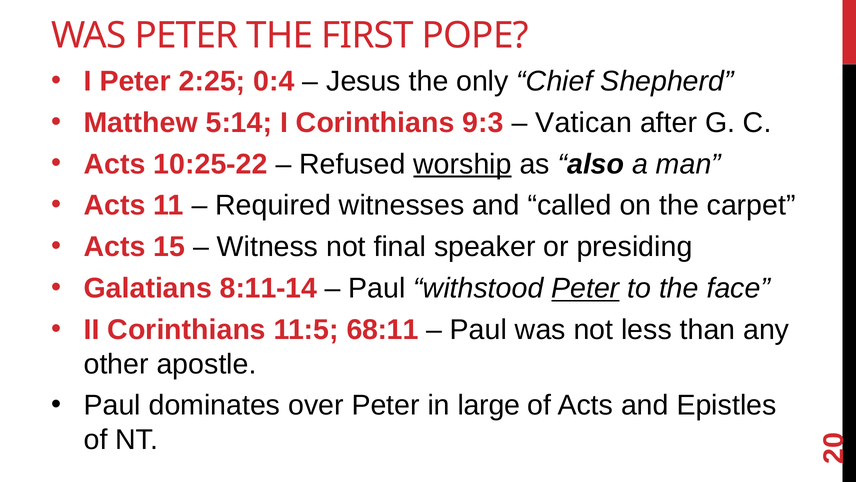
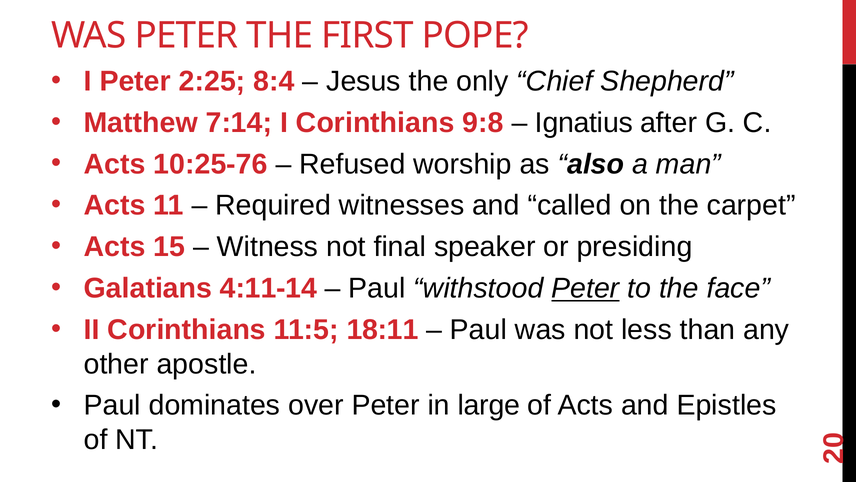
0:4: 0:4 -> 8:4
5:14: 5:14 -> 7:14
9:3: 9:3 -> 9:8
Vatican: Vatican -> Ignatius
10:25-22: 10:25-22 -> 10:25-76
worship underline: present -> none
8:11-14: 8:11-14 -> 4:11-14
68:11: 68:11 -> 18:11
